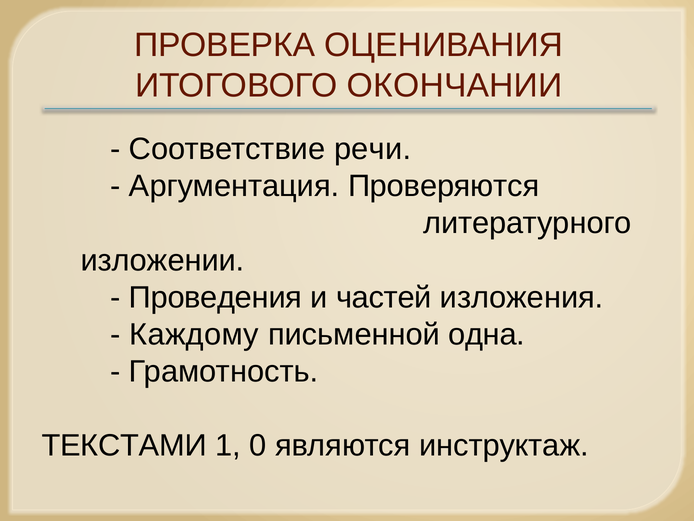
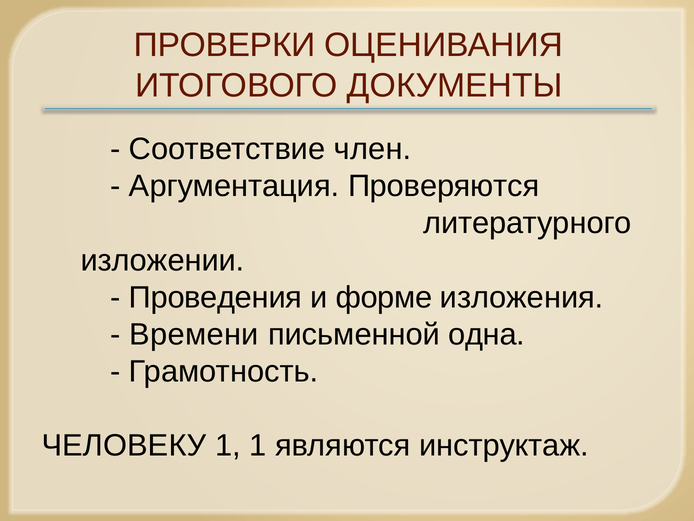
ПРОВЕРКА: ПРОВЕРКА -> ПРОВЕРКИ
ОКОНЧАНИИ: ОКОНЧАНИИ -> ДОКУМЕНТЫ
речи: речи -> член
частей: частей -> форме
Каждому: Каждому -> Времени
ТЕКСТАМИ: ТЕКСТАМИ -> ЧЕЛОВЕКУ
1 0: 0 -> 1
